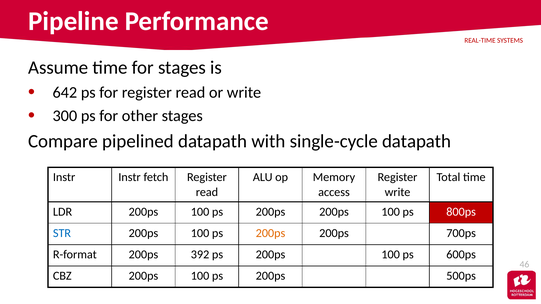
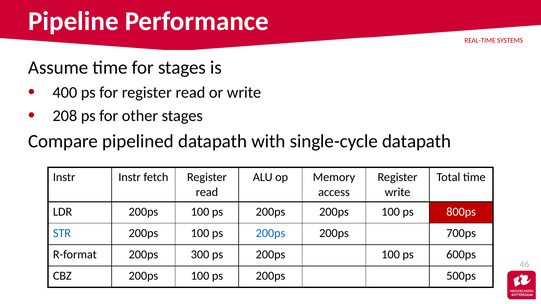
642: 642 -> 400
300: 300 -> 208
200ps at (270, 233) colour: orange -> blue
392: 392 -> 300
